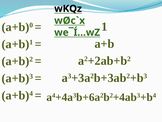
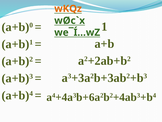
wKQz colour: black -> orange
